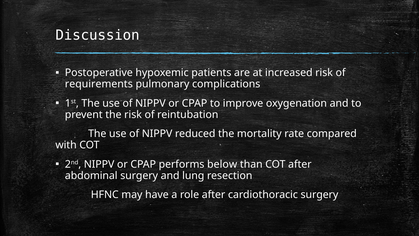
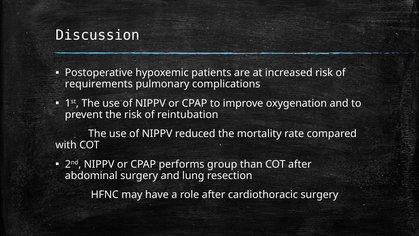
below: below -> group
